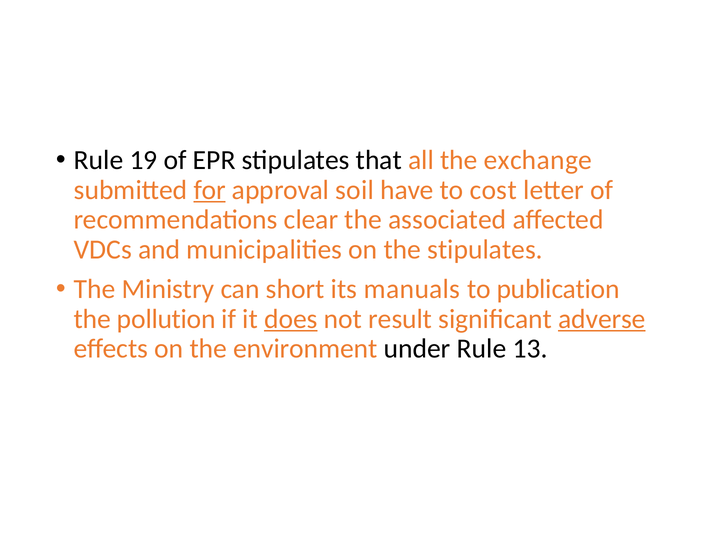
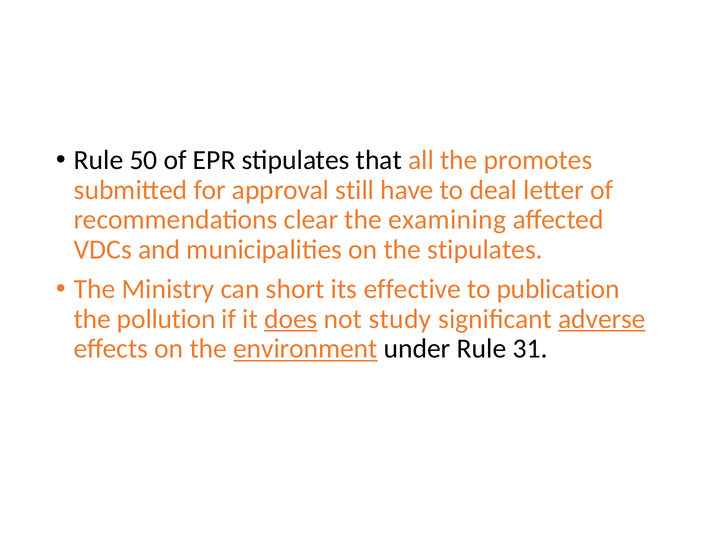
19: 19 -> 50
exchange: exchange -> promotes
for underline: present -> none
soil: soil -> still
cost: cost -> deal
associated: associated -> examining
manuals: manuals -> effective
result: result -> study
environment underline: none -> present
13: 13 -> 31
